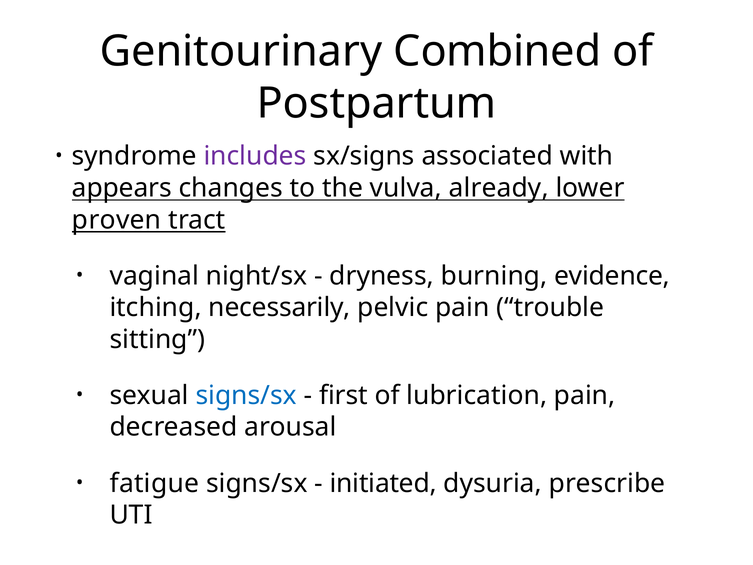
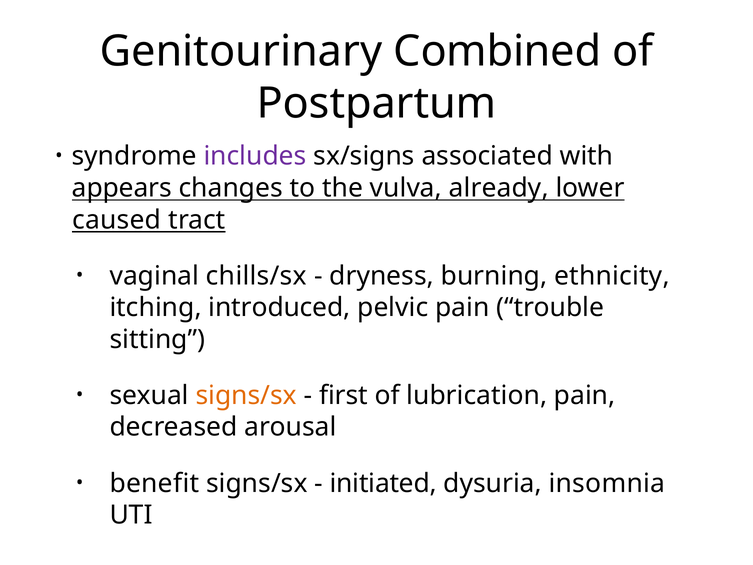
proven: proven -> caused
night/sx: night/sx -> chills/sx
evidence: evidence -> ethnicity
necessarily: necessarily -> introduced
signs/sx at (246, 395) colour: blue -> orange
fatigue: fatigue -> benefit
prescribe: prescribe -> insomnia
